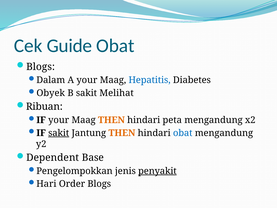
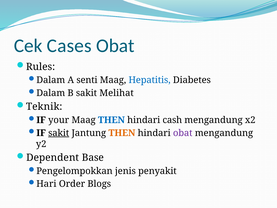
Guide: Guide -> Cases
Blogs at (41, 67): Blogs -> Rules
A your: your -> senti
Obyek at (51, 93): Obyek -> Dalam
Ribuan: Ribuan -> Teknik
THEN at (111, 120) colour: orange -> blue
peta: peta -> cash
obat at (183, 133) colour: blue -> purple
penyakit underline: present -> none
